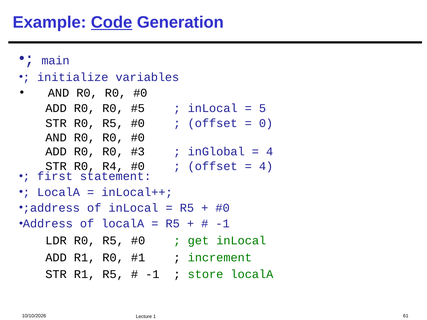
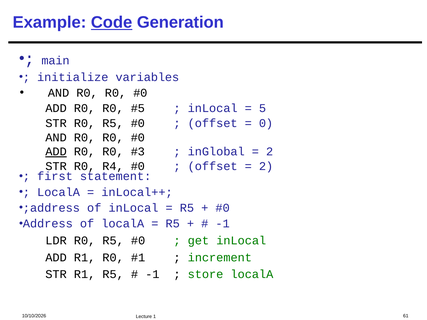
ADD at (56, 152) underline: none -> present
4 at (270, 152): 4 -> 2
4 at (266, 167): 4 -> 2
